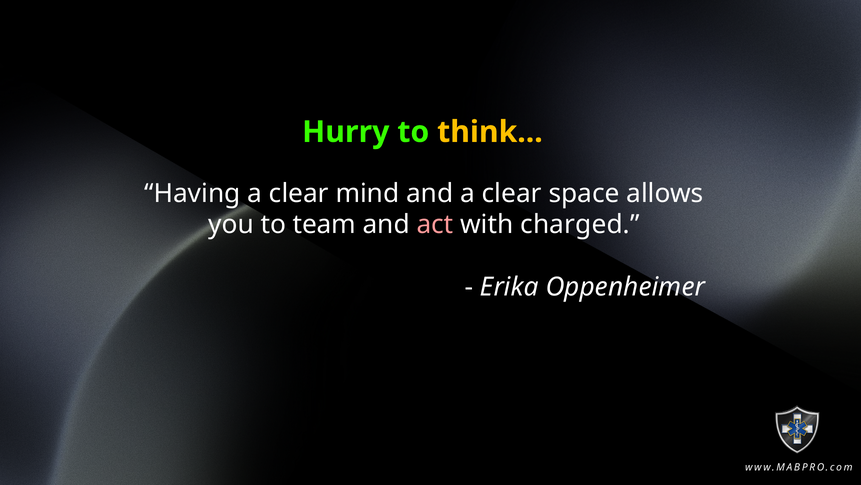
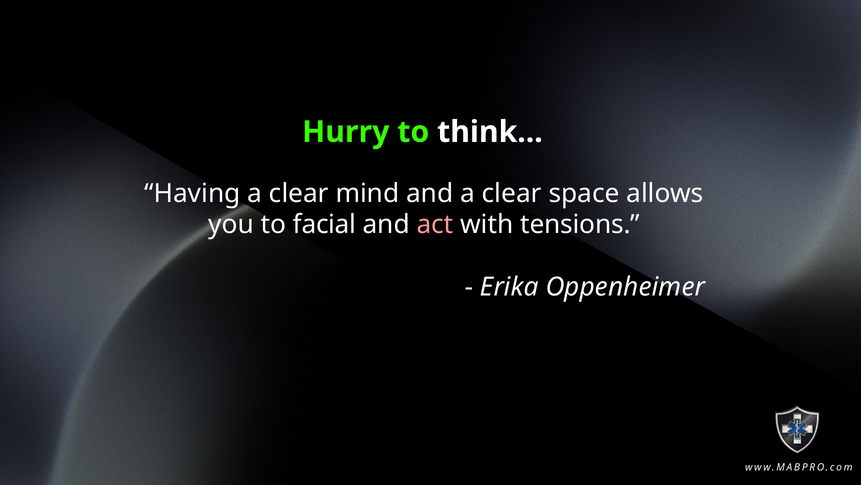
think colour: yellow -> white
team: team -> facial
charged: charged -> tensions
